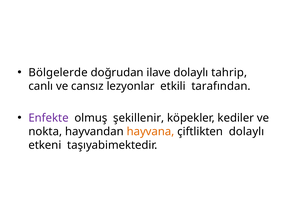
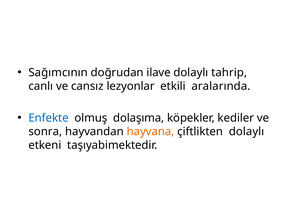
Bölgelerde: Bölgelerde -> Sağımcının
tarafından: tarafından -> aralarında
Enfekte colour: purple -> blue
şekillenir: şekillenir -> dolaşıma
nokta: nokta -> sonra
